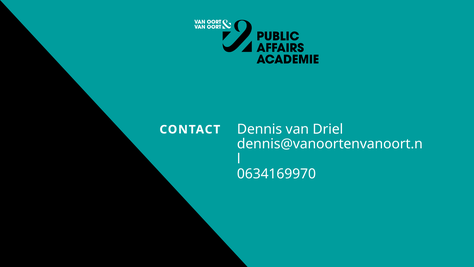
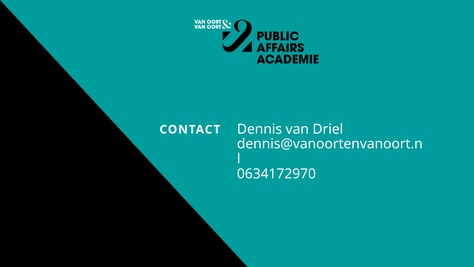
0634169970: 0634169970 -> 0634172970
